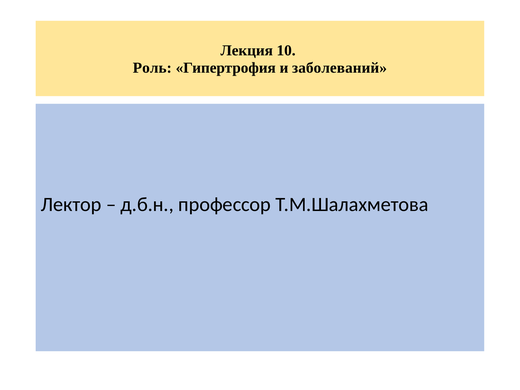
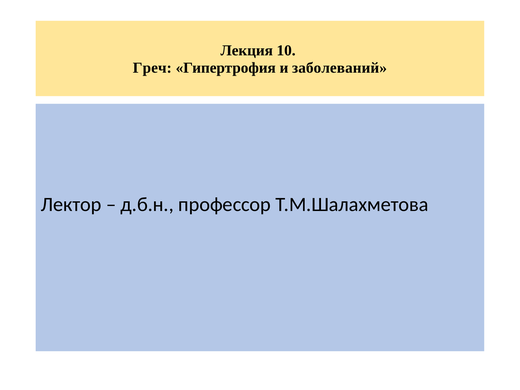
Роль: Роль -> Греч
